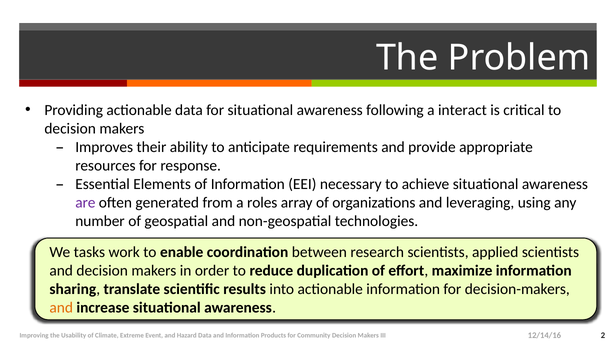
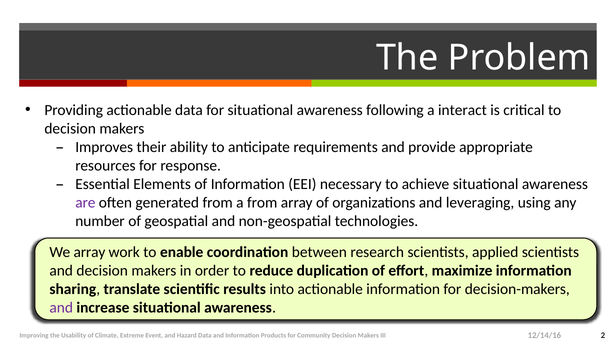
a roles: roles -> from
We tasks: tasks -> array
and at (61, 307) colour: orange -> purple
